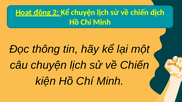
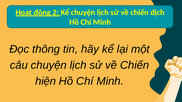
kiện: kiện -> hiện
